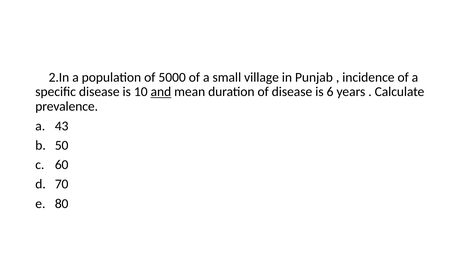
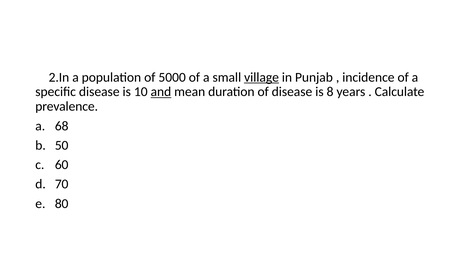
village underline: none -> present
6: 6 -> 8
43: 43 -> 68
